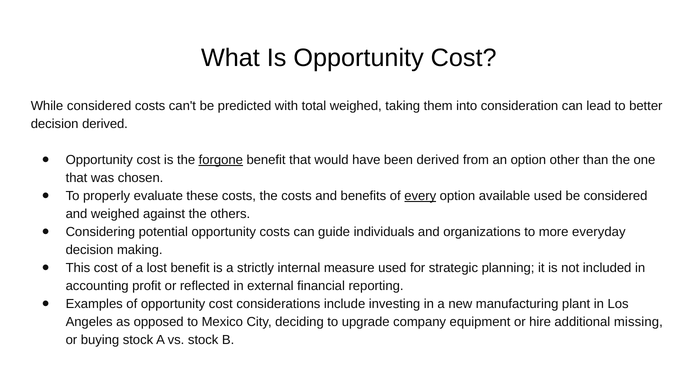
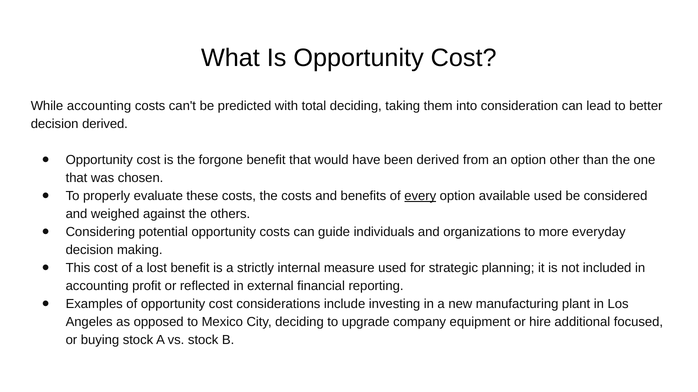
While considered: considered -> accounting
total weighed: weighed -> deciding
forgone underline: present -> none
missing: missing -> focused
